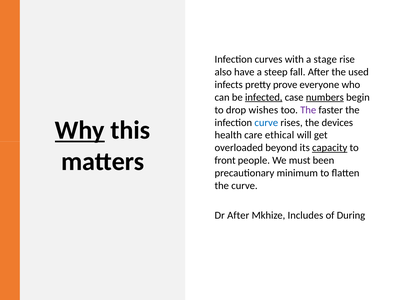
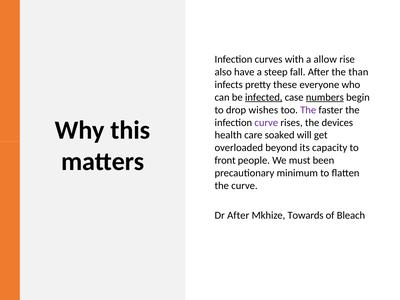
stage: stage -> allow
used: used -> than
prove: prove -> these
curve at (266, 123) colour: blue -> purple
Why underline: present -> none
ethical: ethical -> soaked
capacity underline: present -> none
Includes: Includes -> Towards
During: During -> Bleach
